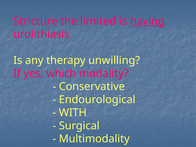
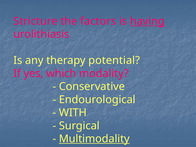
limited: limited -> factors
unwilling: unwilling -> potential
Multimodality underline: none -> present
